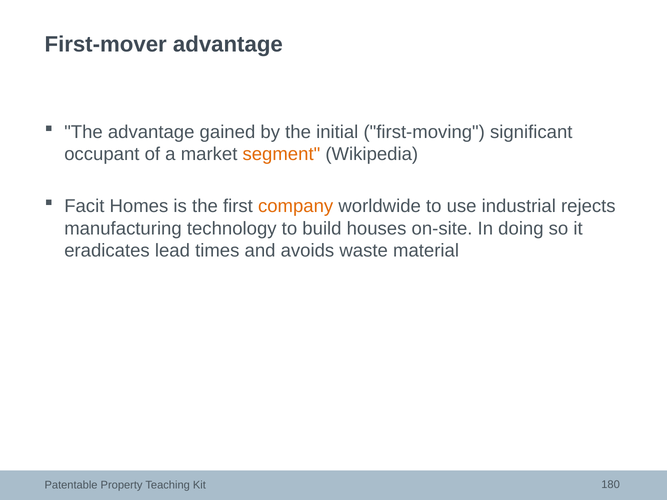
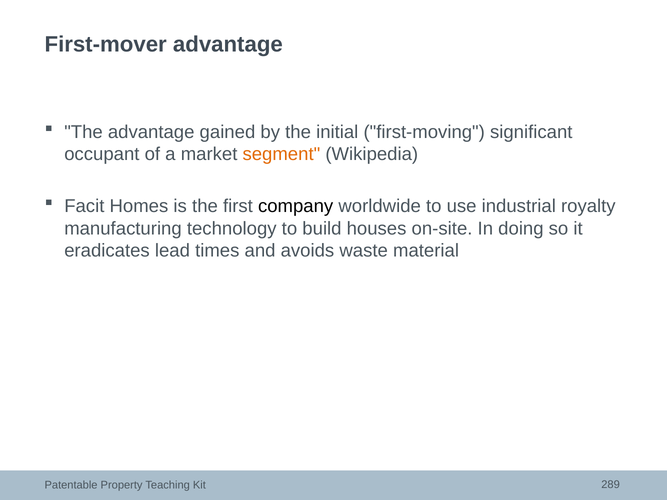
company colour: orange -> black
rejects: rejects -> royalty
180: 180 -> 289
